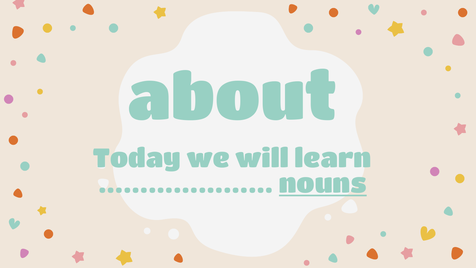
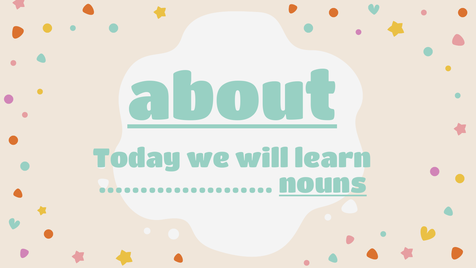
about underline: none -> present
